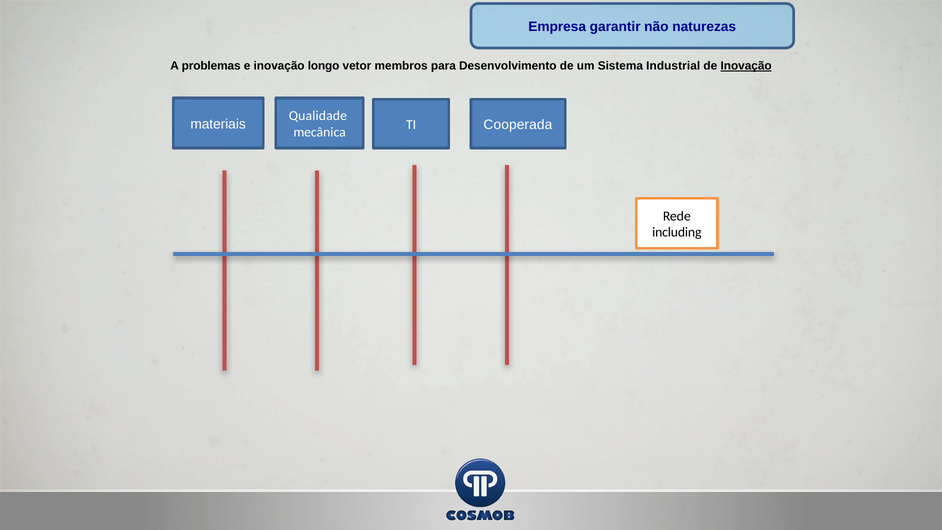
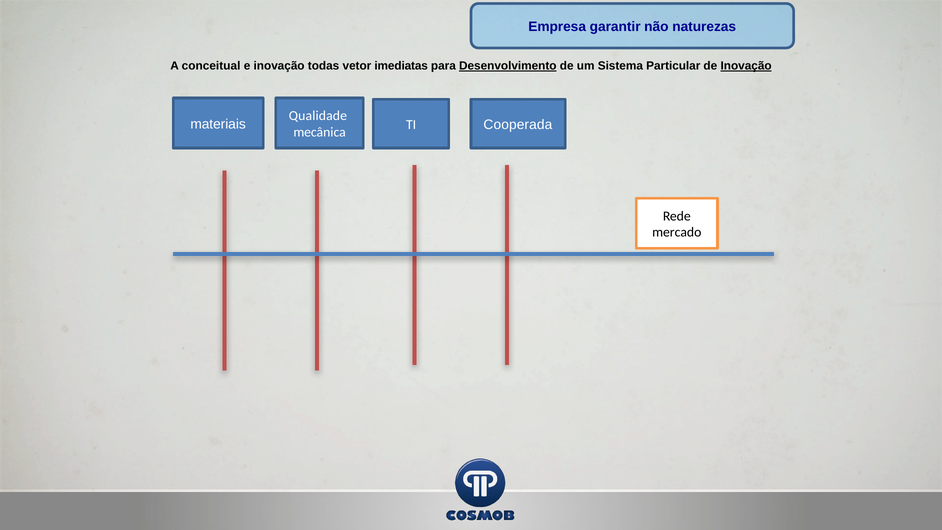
problemas: problemas -> conceitual
longo: longo -> todas
membros: membros -> imediatas
Desenvolvimento underline: none -> present
Industrial: Industrial -> Particular
including: including -> mercado
